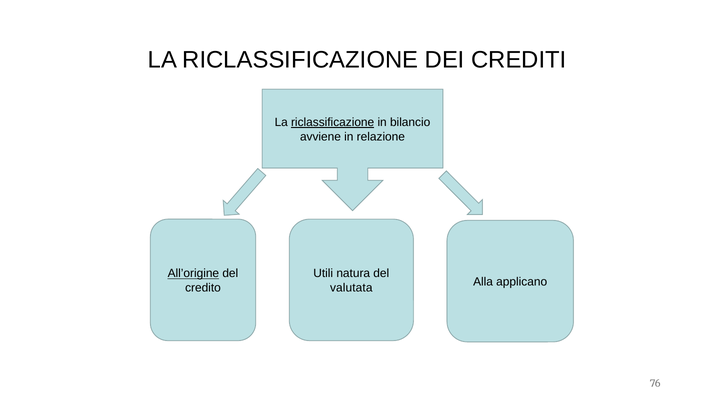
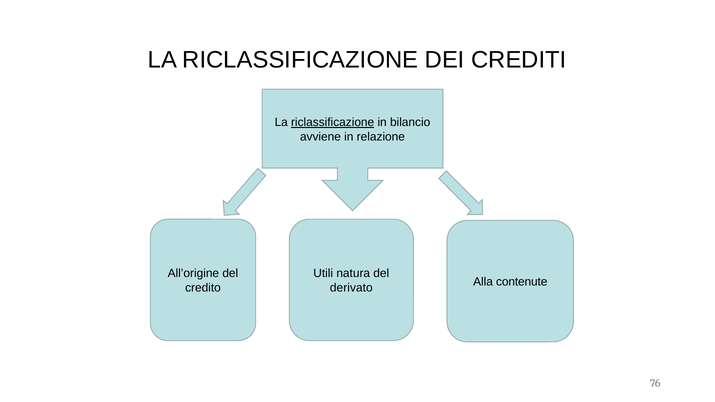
All’origine underline: present -> none
valutata: valutata -> derivato
applicano: applicano -> contenute
